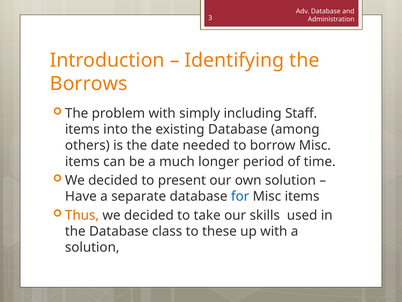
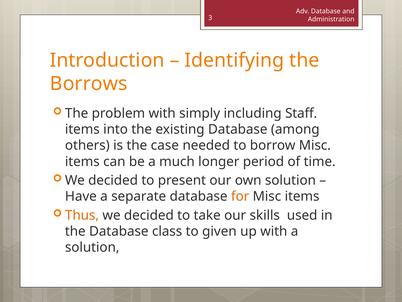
date: date -> case
for colour: blue -> orange
these: these -> given
